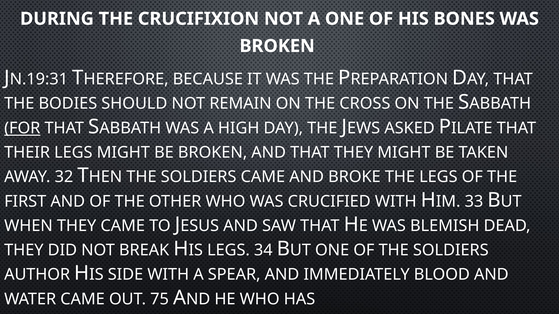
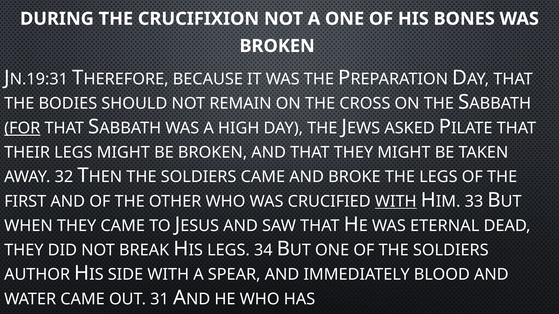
WITH at (396, 202) underline: none -> present
BLEMISH: BLEMISH -> ETERNAL
75: 75 -> 31
